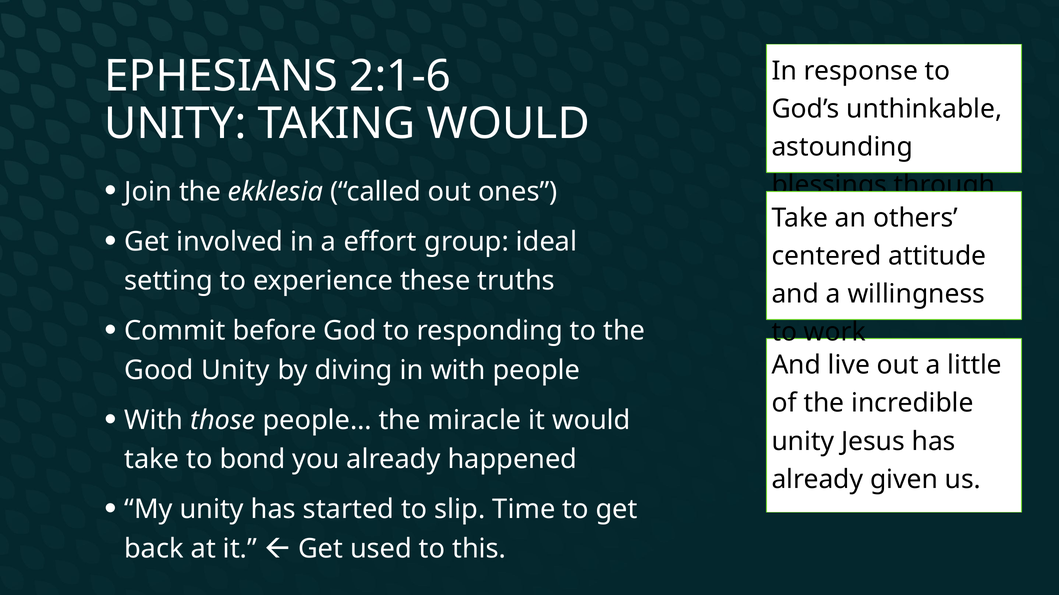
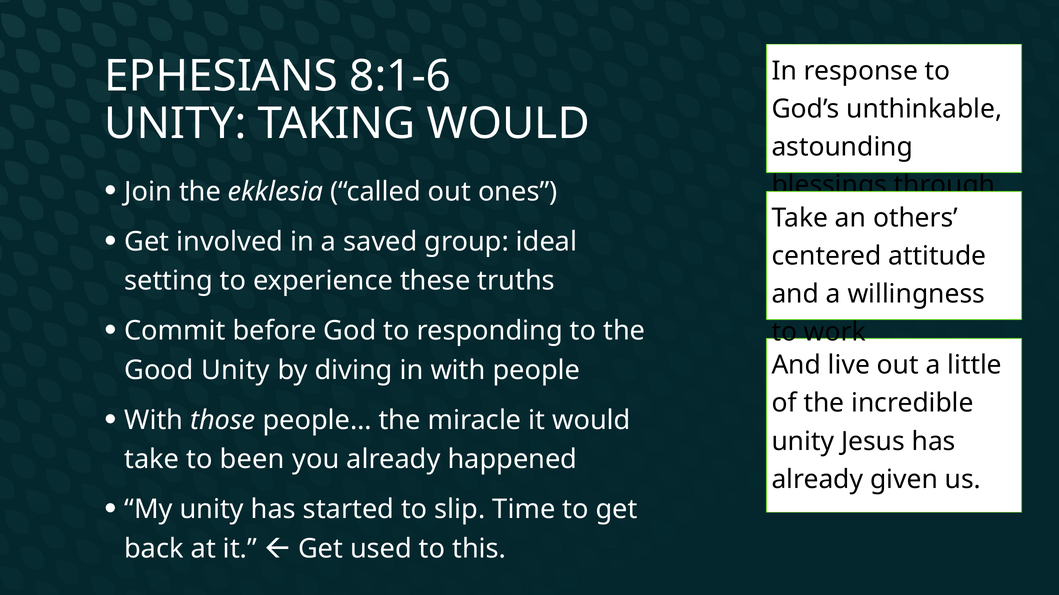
2:1-6: 2:1-6 -> 8:1-6
effort: effort -> saved
bond: bond -> been
